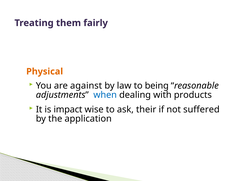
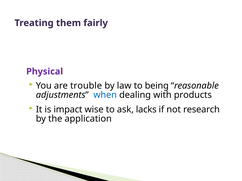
Physical colour: orange -> purple
against: against -> trouble
their: their -> lacks
suffered: suffered -> research
